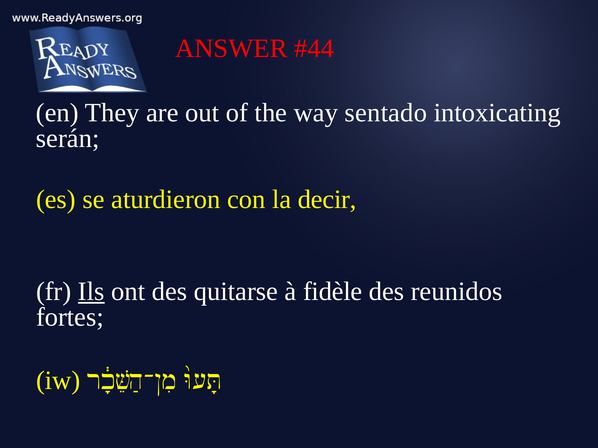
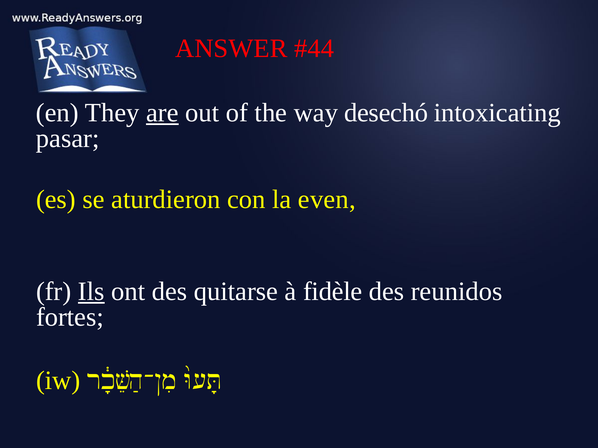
are underline: none -> present
sentado: sentado -> desechó
serán: serán -> pasar
decir: decir -> even
